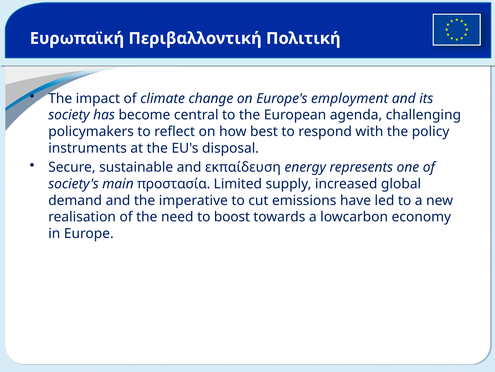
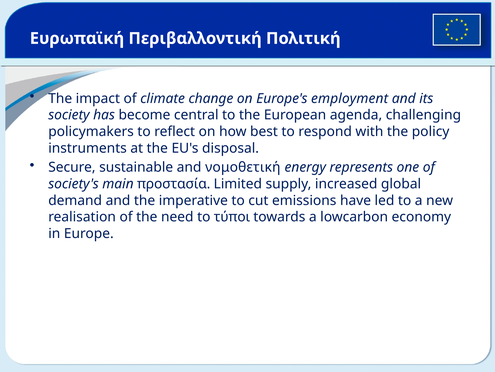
εκπαίδευση: εκπαίδευση -> νομοθετική
boost: boost -> τύποι
